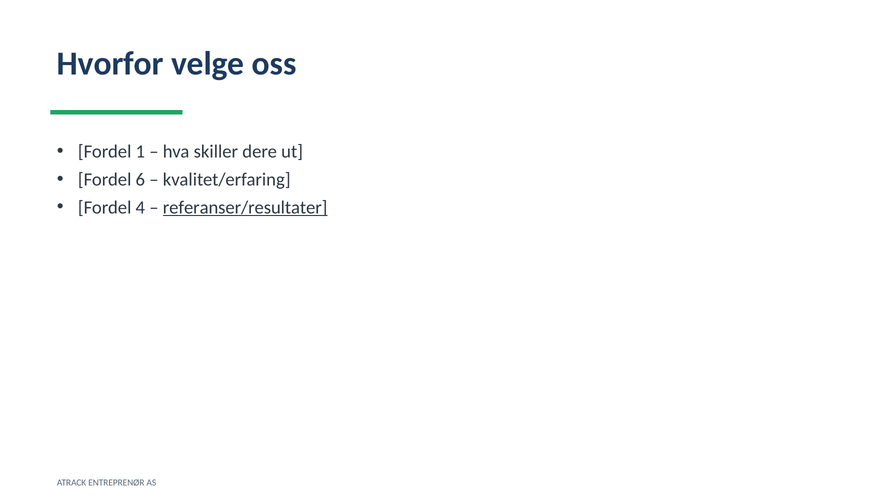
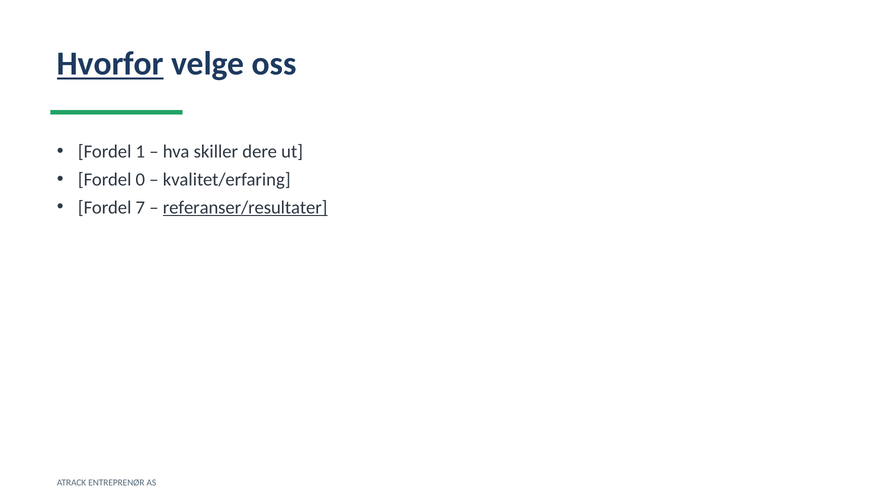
Hvorfor underline: none -> present
6: 6 -> 0
4: 4 -> 7
